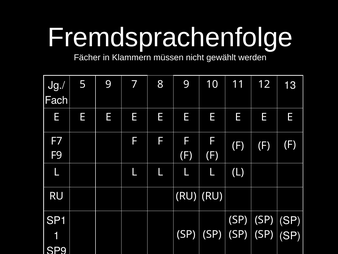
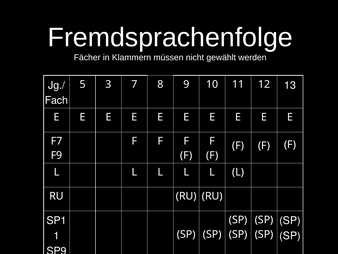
5 9: 9 -> 3
